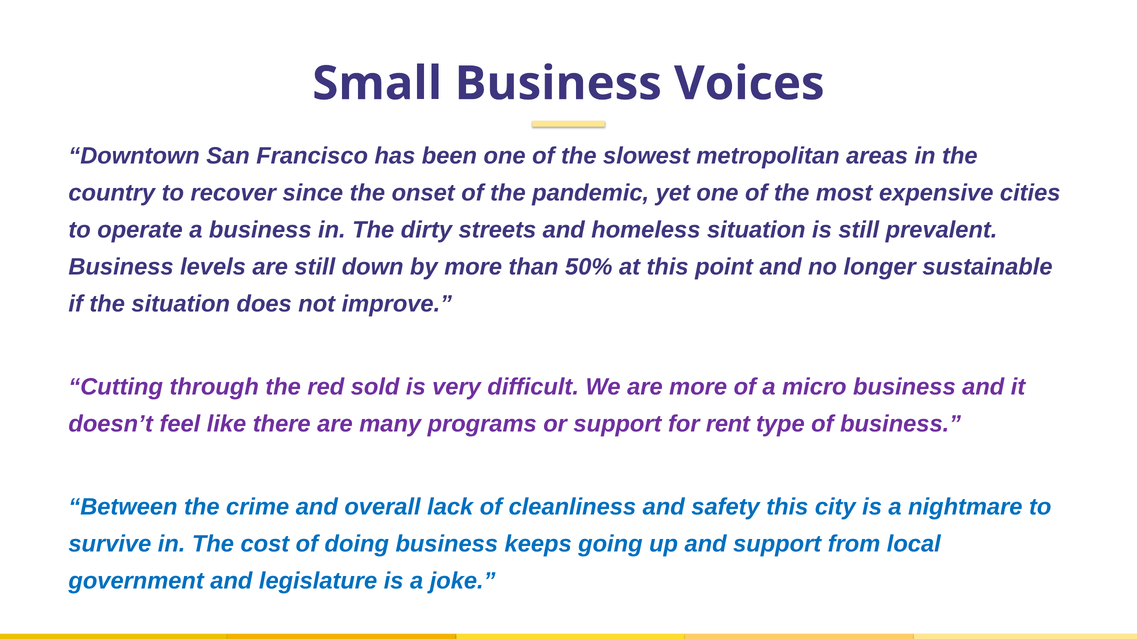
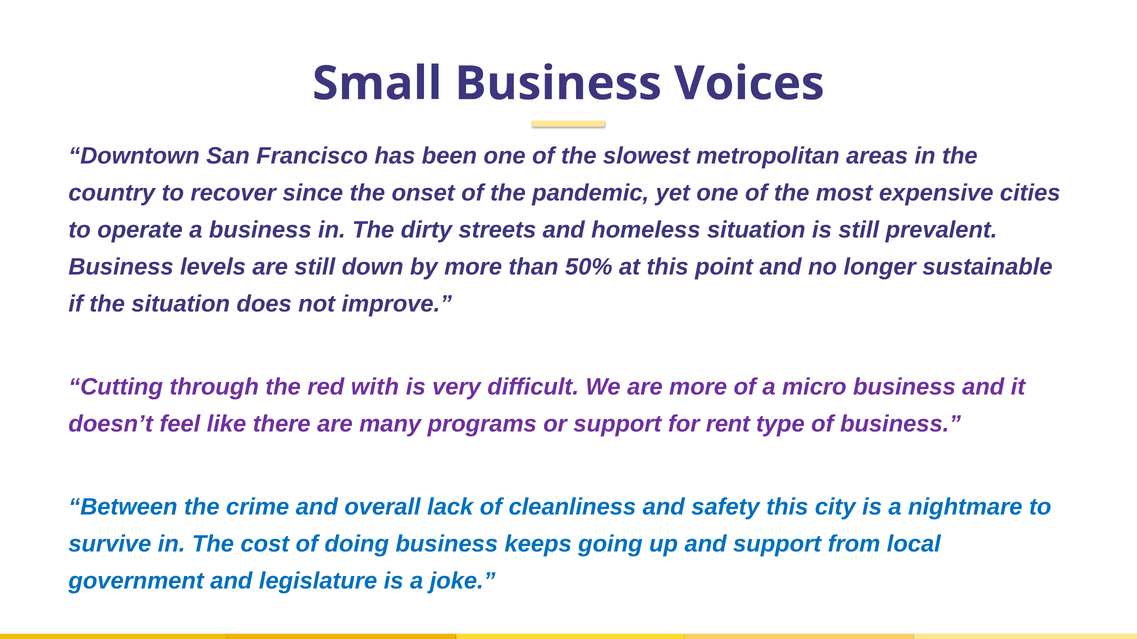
sold: sold -> with
